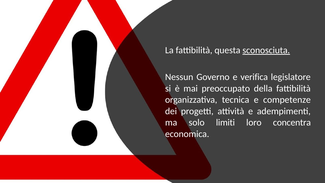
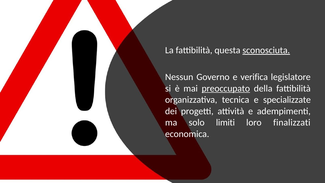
preoccupato underline: none -> present
competenze: competenze -> specializzate
concentra: concentra -> finalizzati
